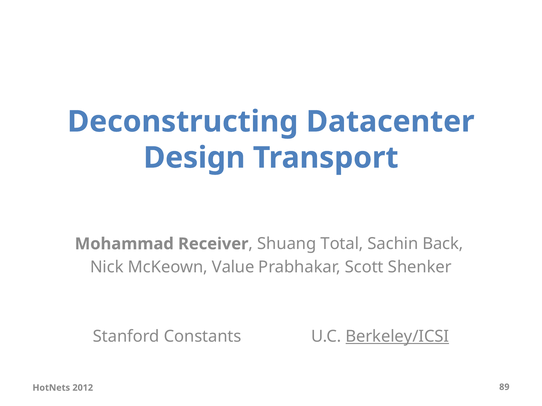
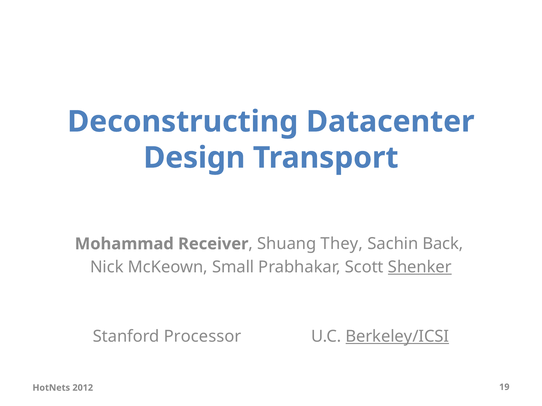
Total: Total -> They
Value: Value -> Small
Shenker underline: none -> present
Constants: Constants -> Processor
89: 89 -> 19
